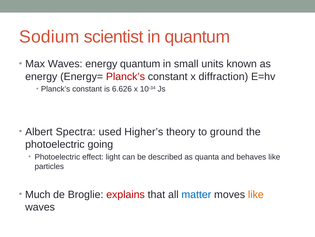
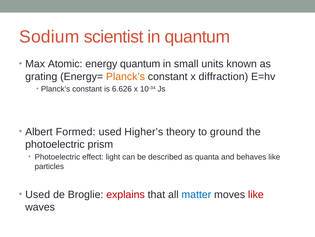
Max Waves: Waves -> Atomic
energy at (41, 76): energy -> grating
Planck’s at (125, 76) colour: red -> orange
Spectra: Spectra -> Formed
going: going -> prism
Much at (38, 194): Much -> Used
like at (256, 194) colour: orange -> red
